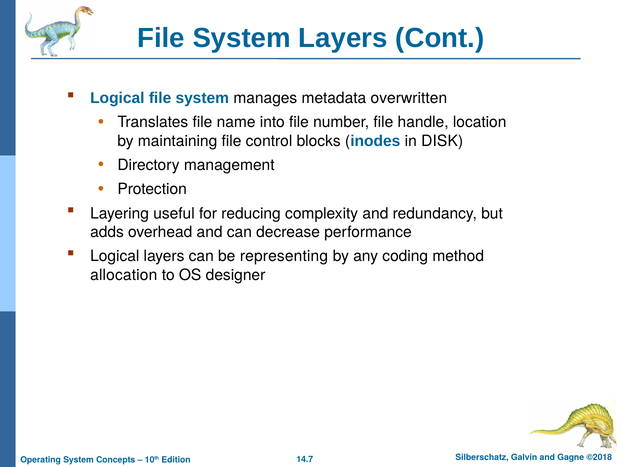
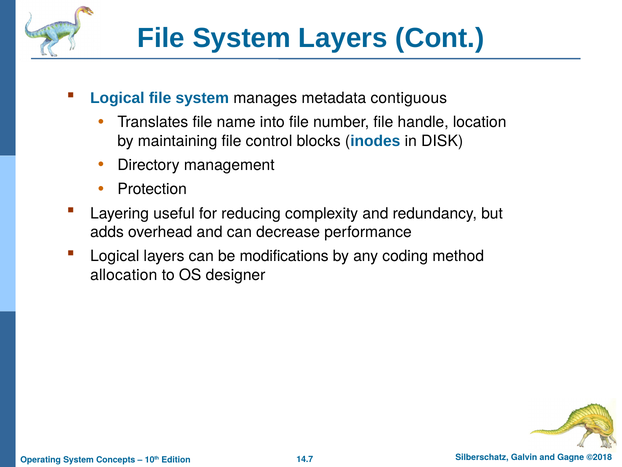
overwritten: overwritten -> contiguous
representing: representing -> modifications
